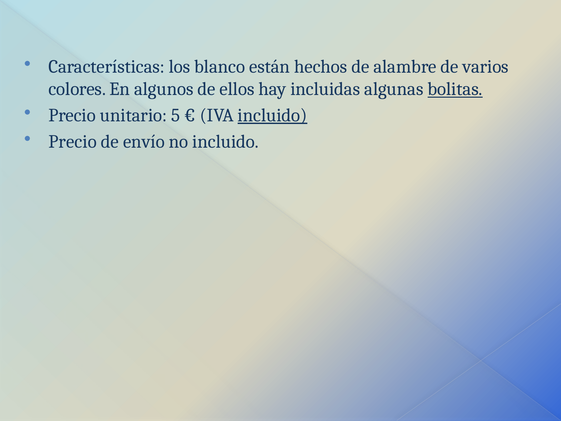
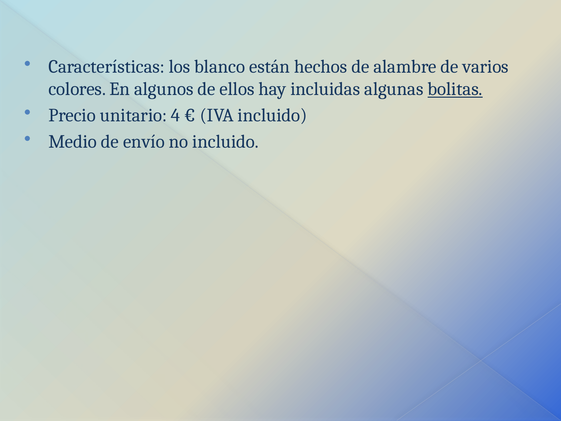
5: 5 -> 4
incluido at (272, 115) underline: present -> none
Precio at (73, 141): Precio -> Medio
